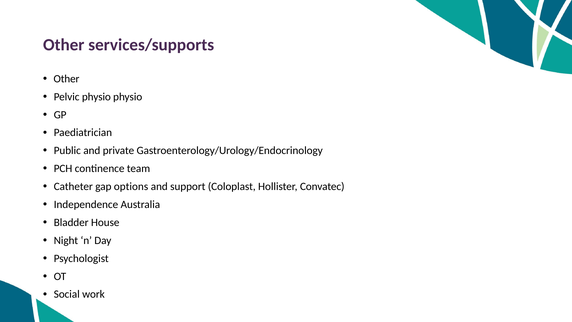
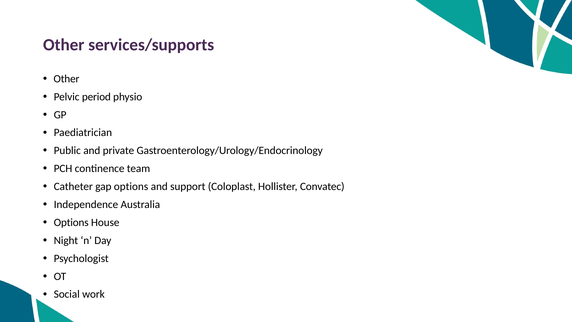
Pelvic physio: physio -> period
Bladder at (71, 222): Bladder -> Options
